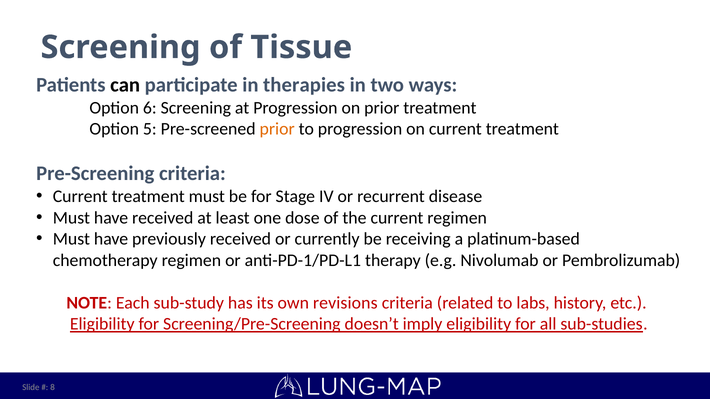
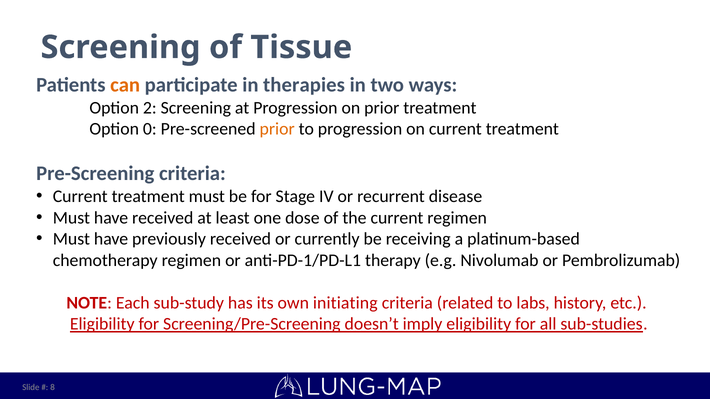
can colour: black -> orange
6: 6 -> 2
5: 5 -> 0
revisions: revisions -> initiating
